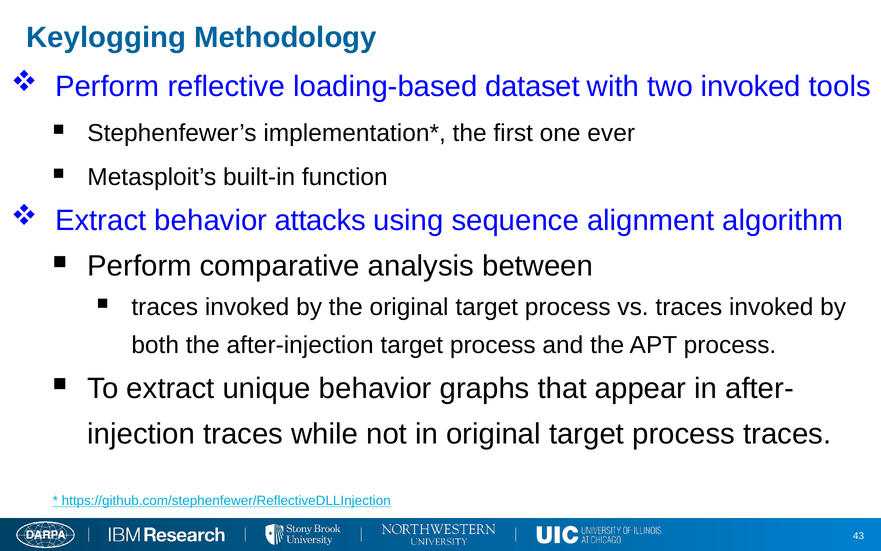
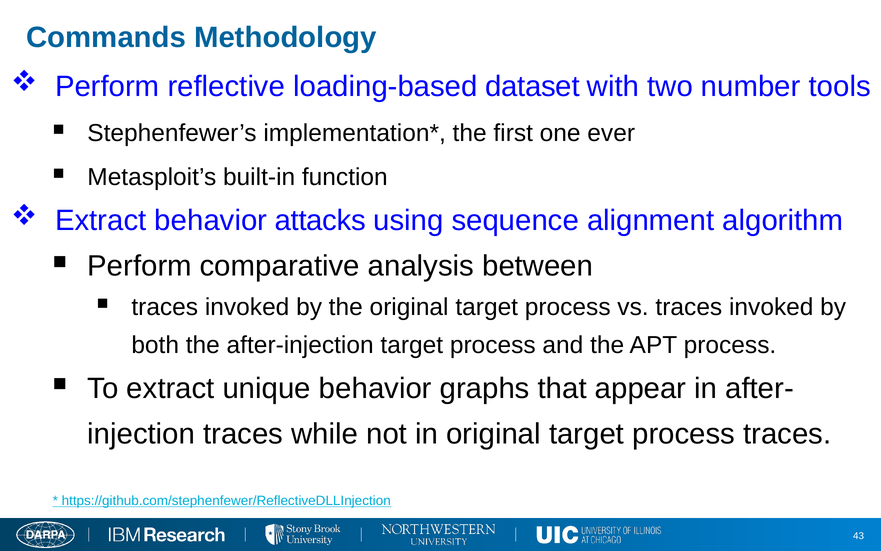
Keylogging: Keylogging -> Commands
two invoked: invoked -> number
